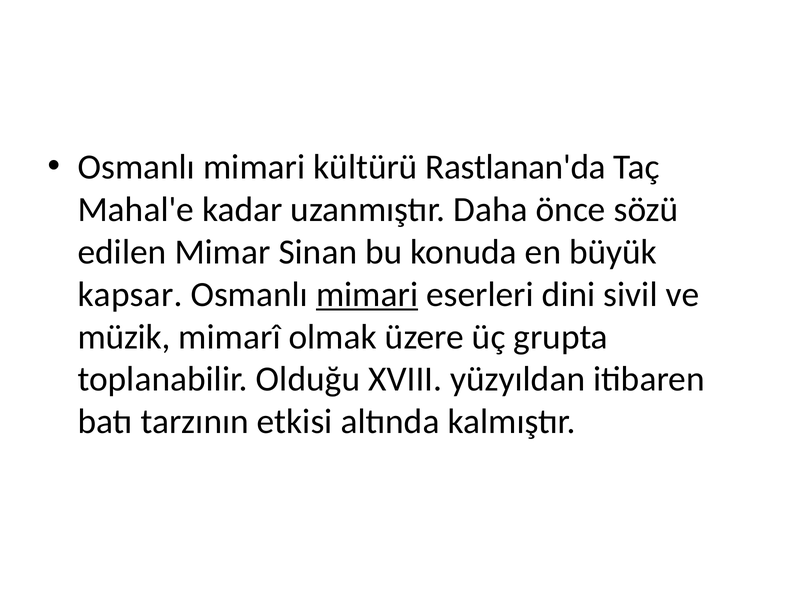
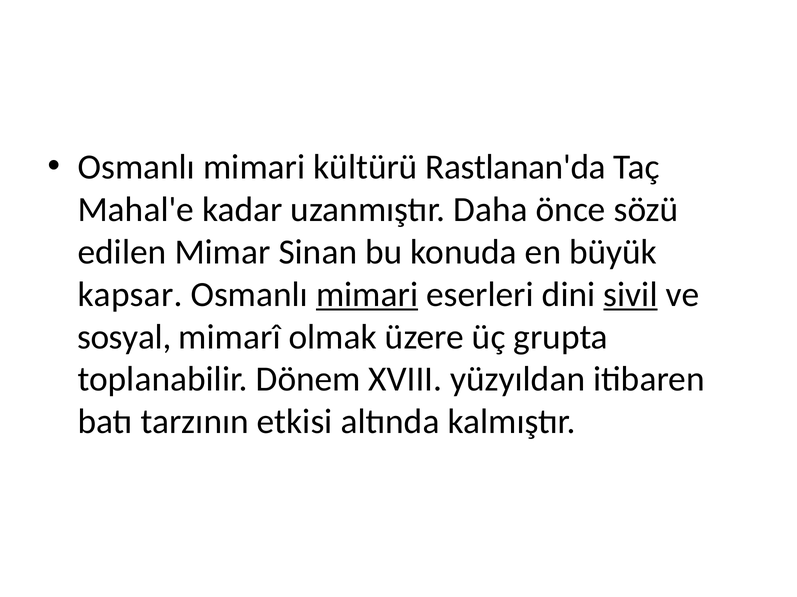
sivil underline: none -> present
müzik: müzik -> sosyal
Olduğu: Olduğu -> Dönem
